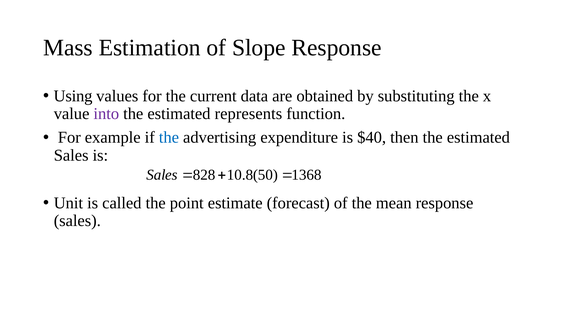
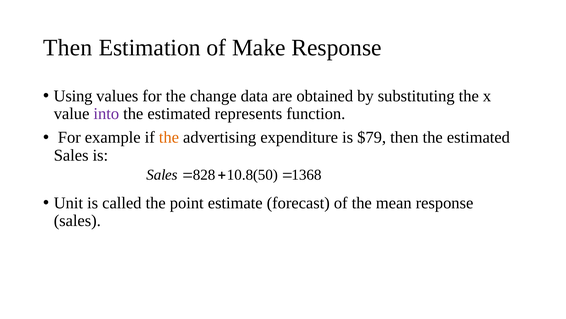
Mass at (68, 48): Mass -> Then
Slope: Slope -> Make
current: current -> change
the at (169, 137) colour: blue -> orange
$40: $40 -> $79
